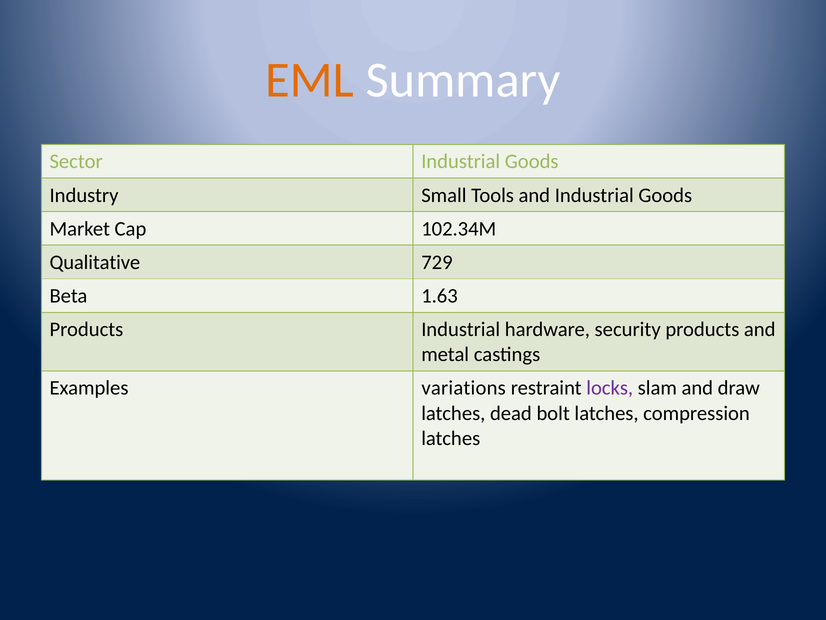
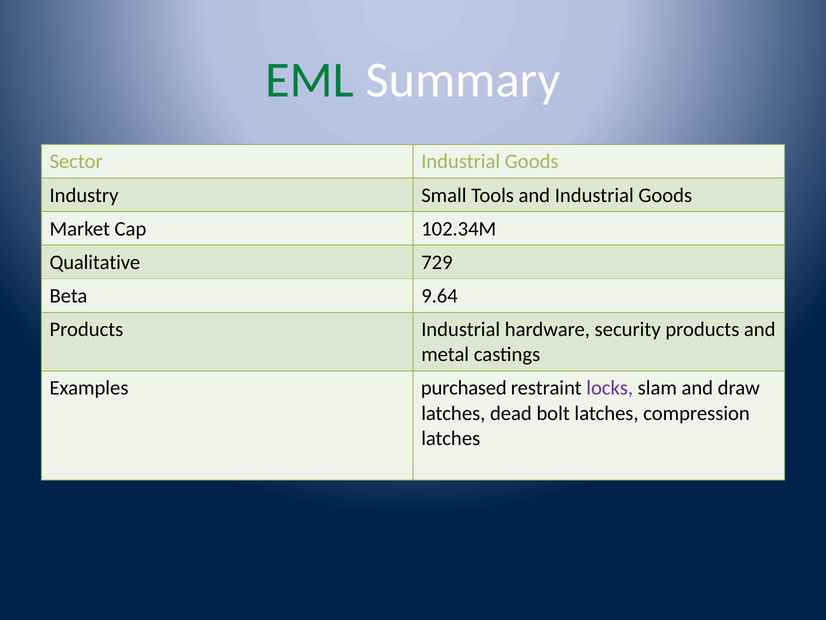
EML colour: orange -> green
1.63: 1.63 -> 9.64
variations: variations -> purchased
